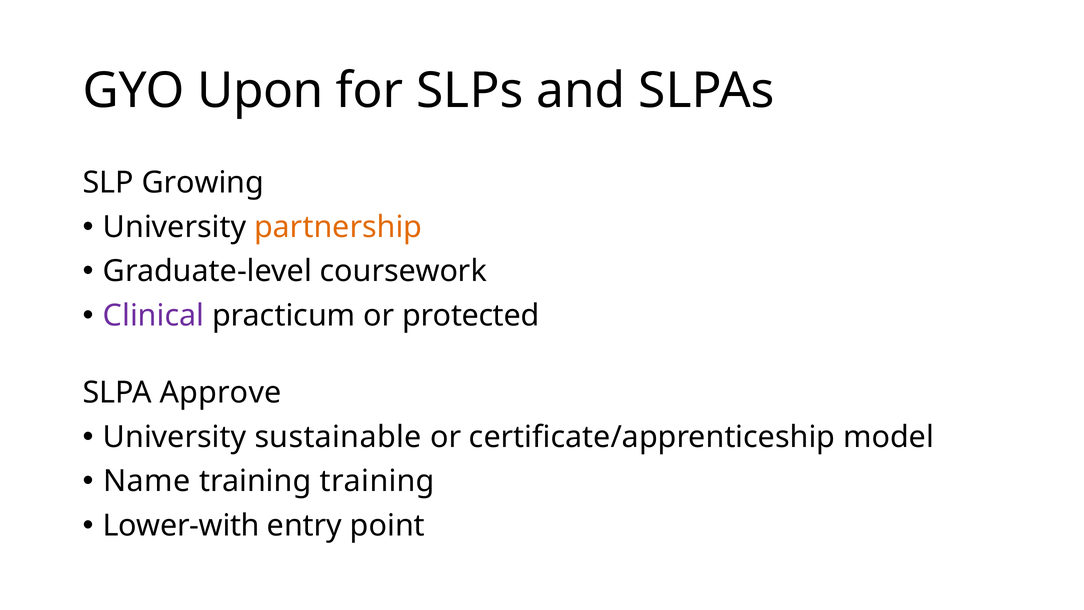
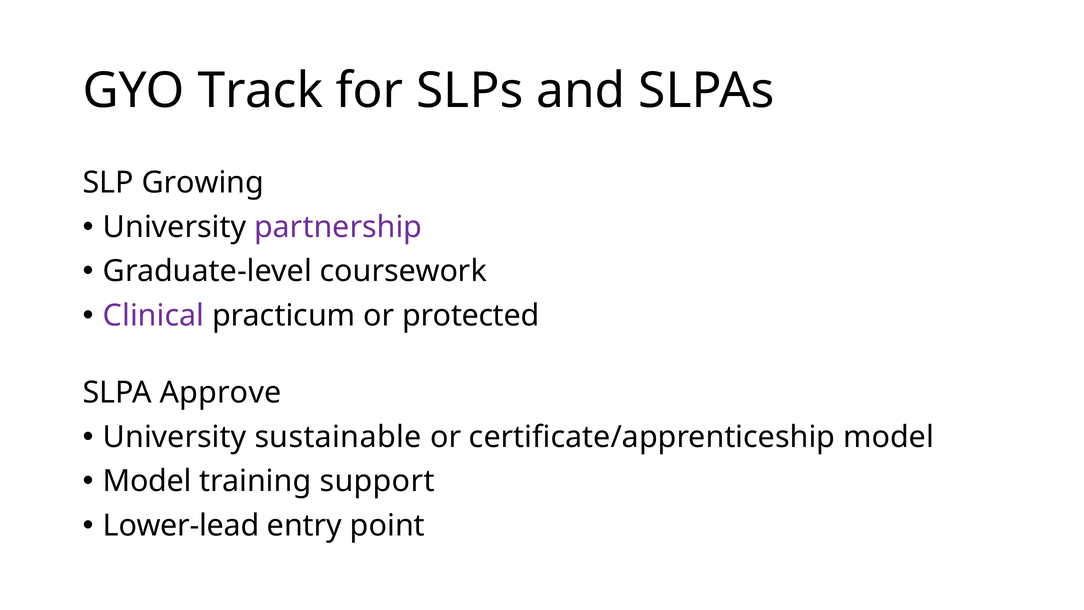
Upon: Upon -> Track
partnership colour: orange -> purple
Name at (147, 481): Name -> Model
training training: training -> support
Lower-with: Lower-with -> Lower-lead
